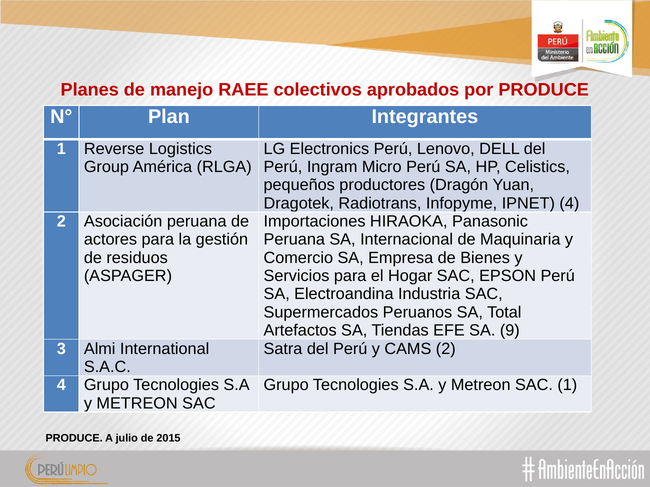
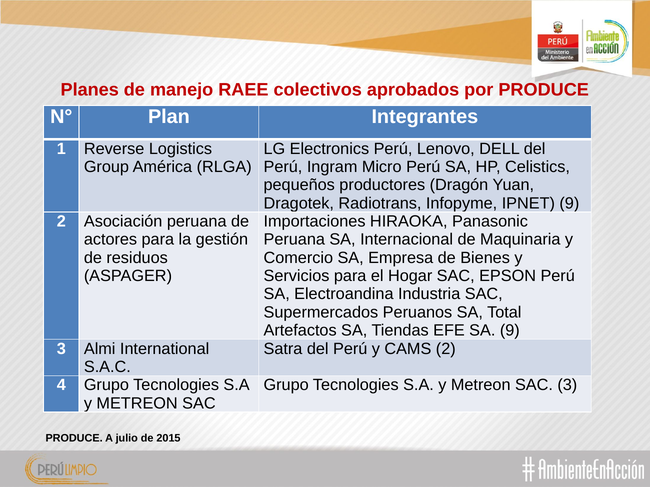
IPNET 4: 4 -> 9
SAC 1: 1 -> 3
